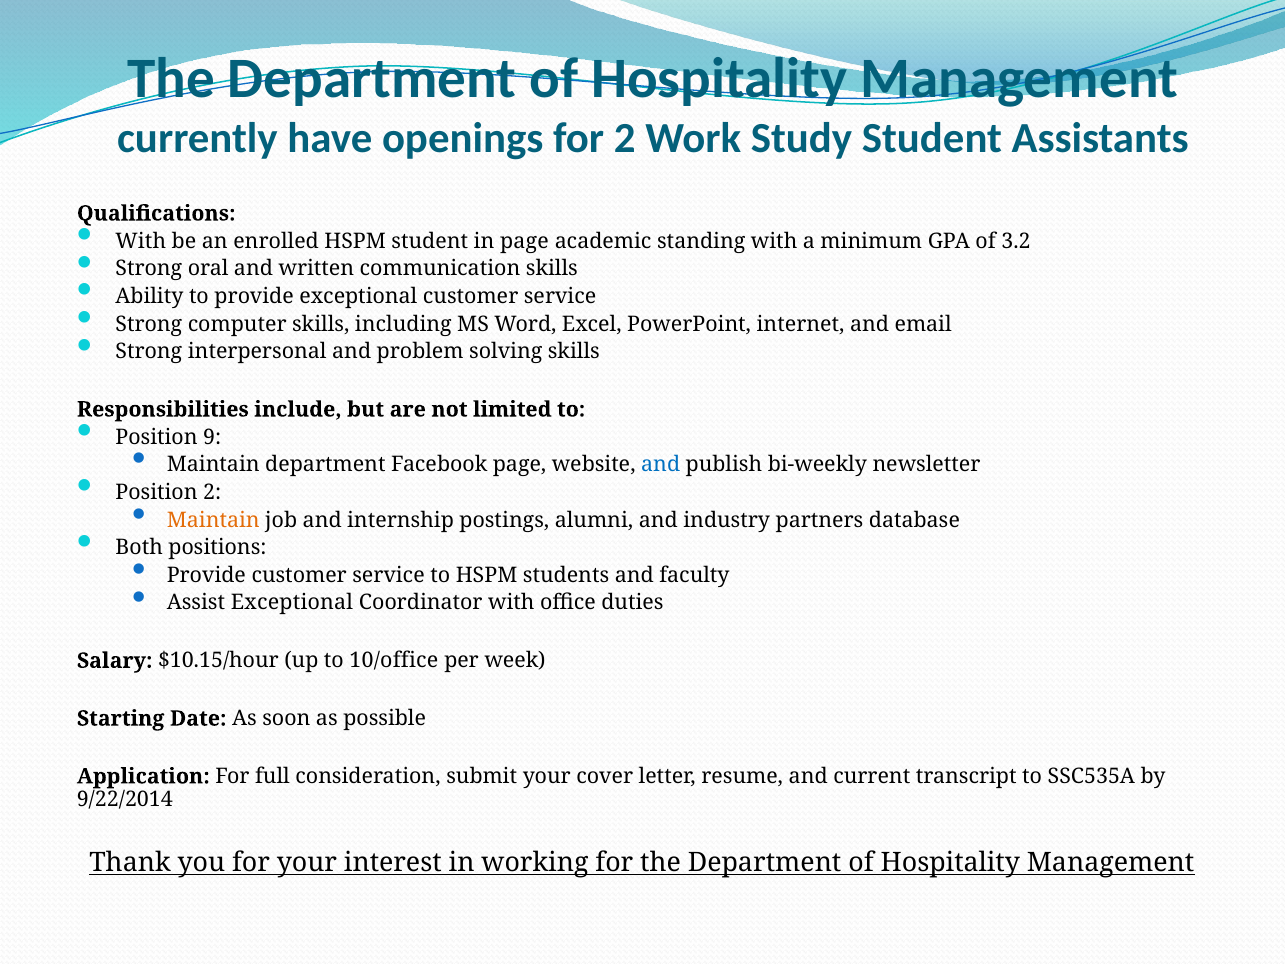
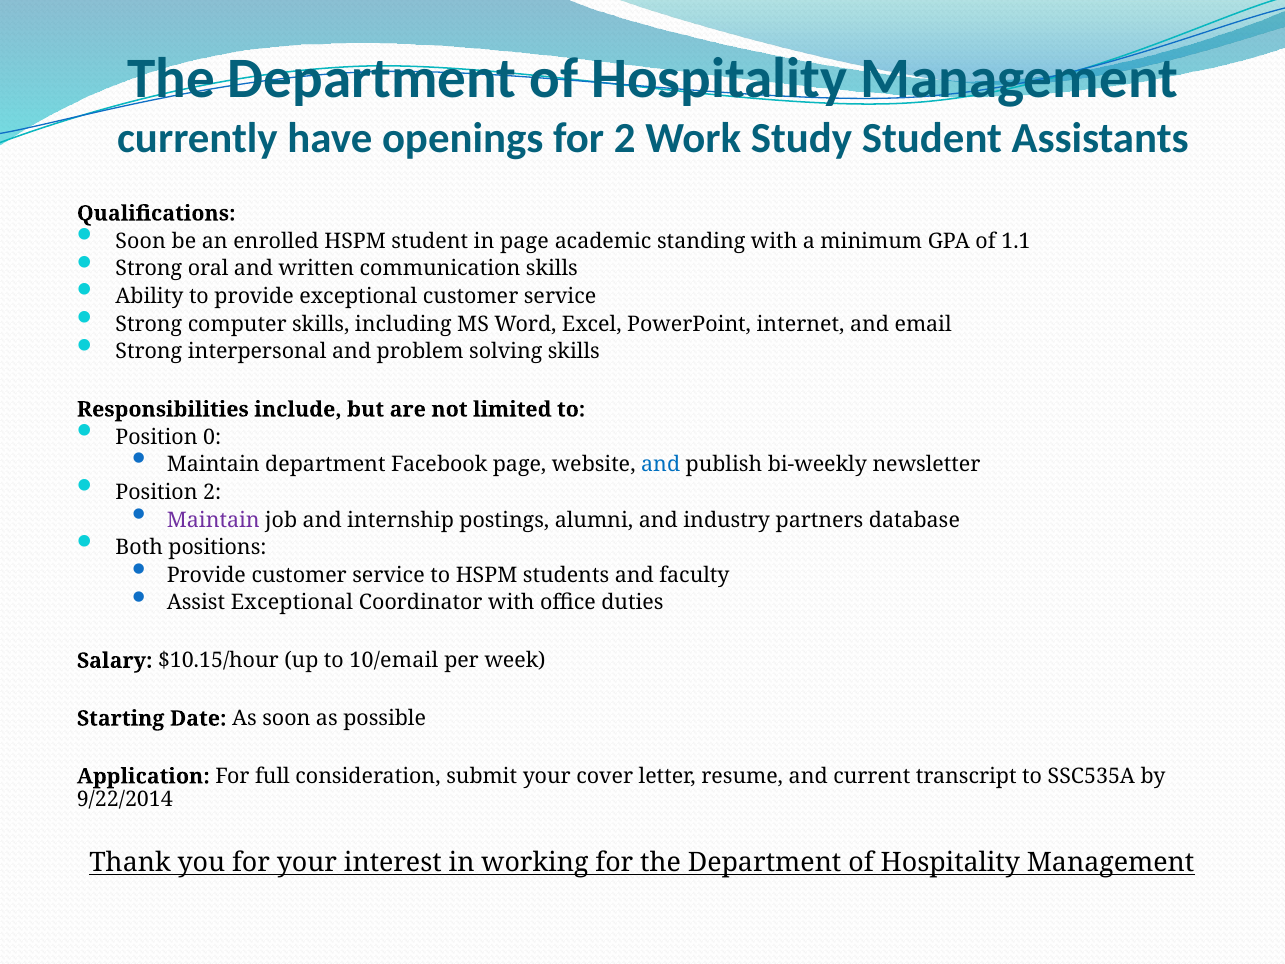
With at (141, 241): With -> Soon
3.2: 3.2 -> 1.1
9: 9 -> 0
Maintain at (213, 520) colour: orange -> purple
10/office: 10/office -> 10/email
